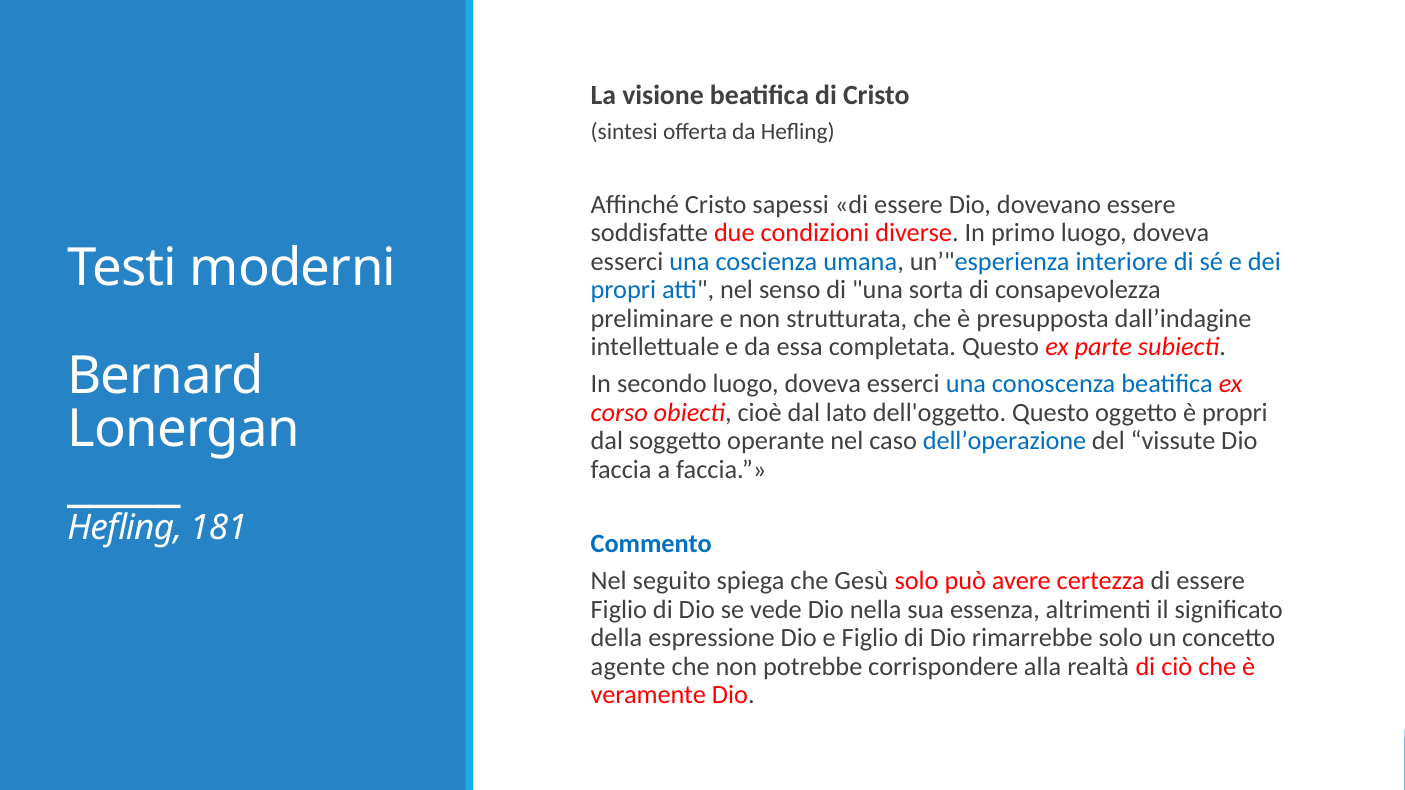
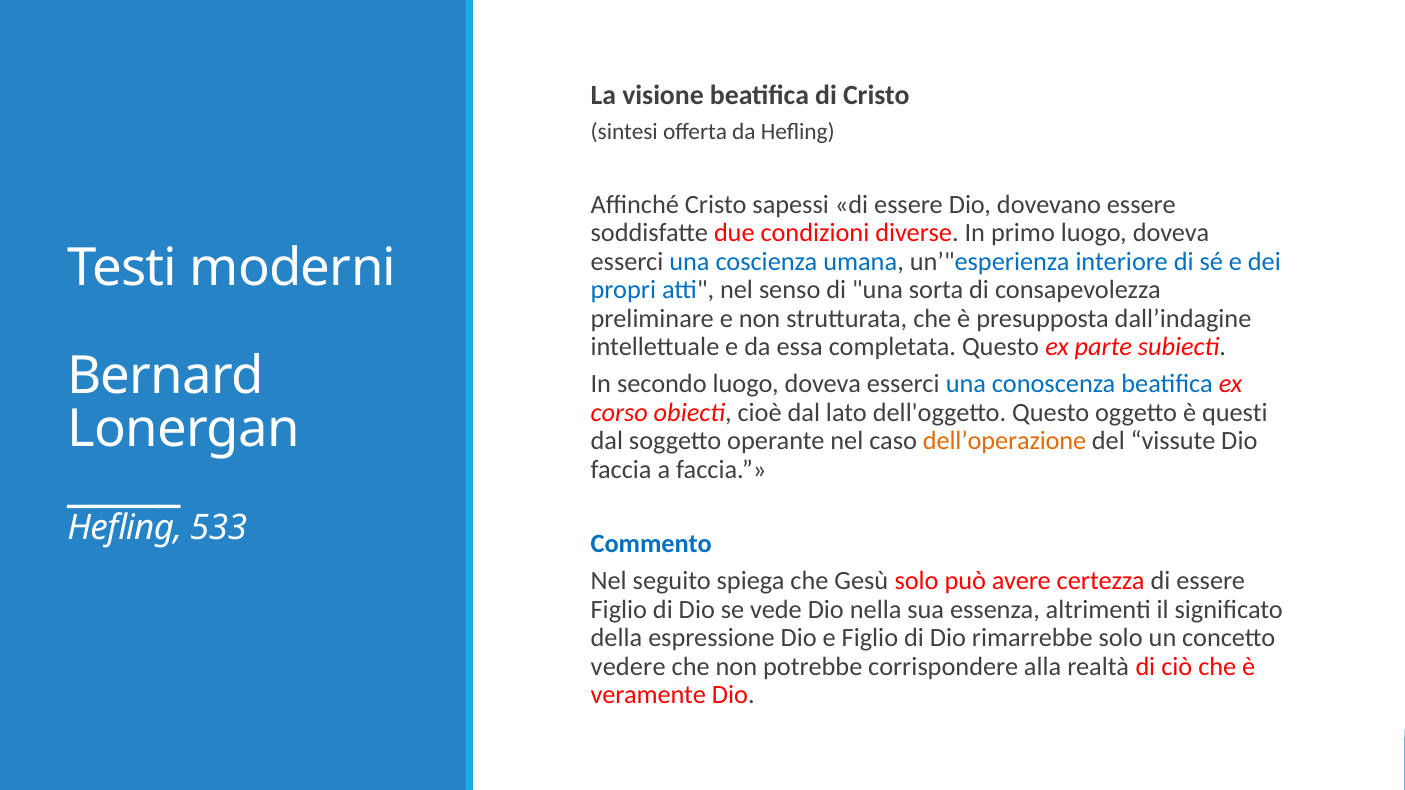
è propri: propri -> questi
dell’operazione colour: blue -> orange
181: 181 -> 533
agente: agente -> vedere
